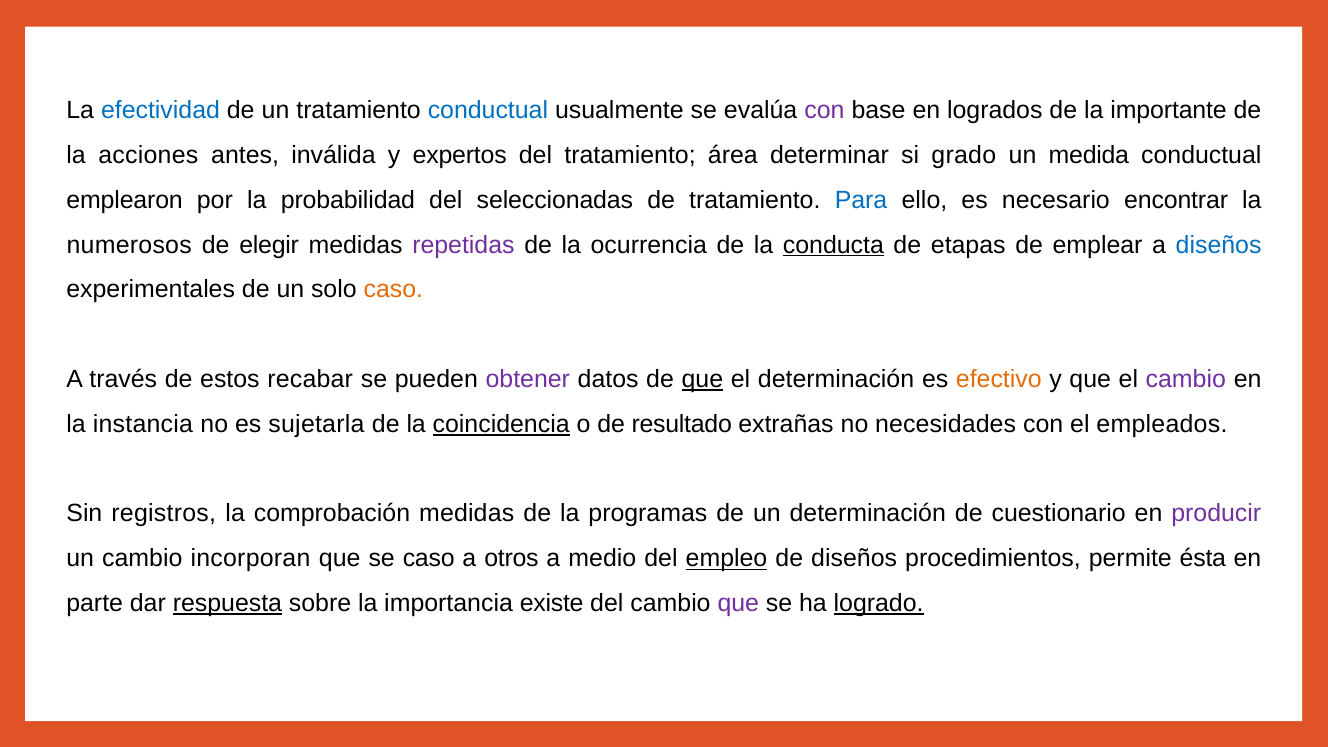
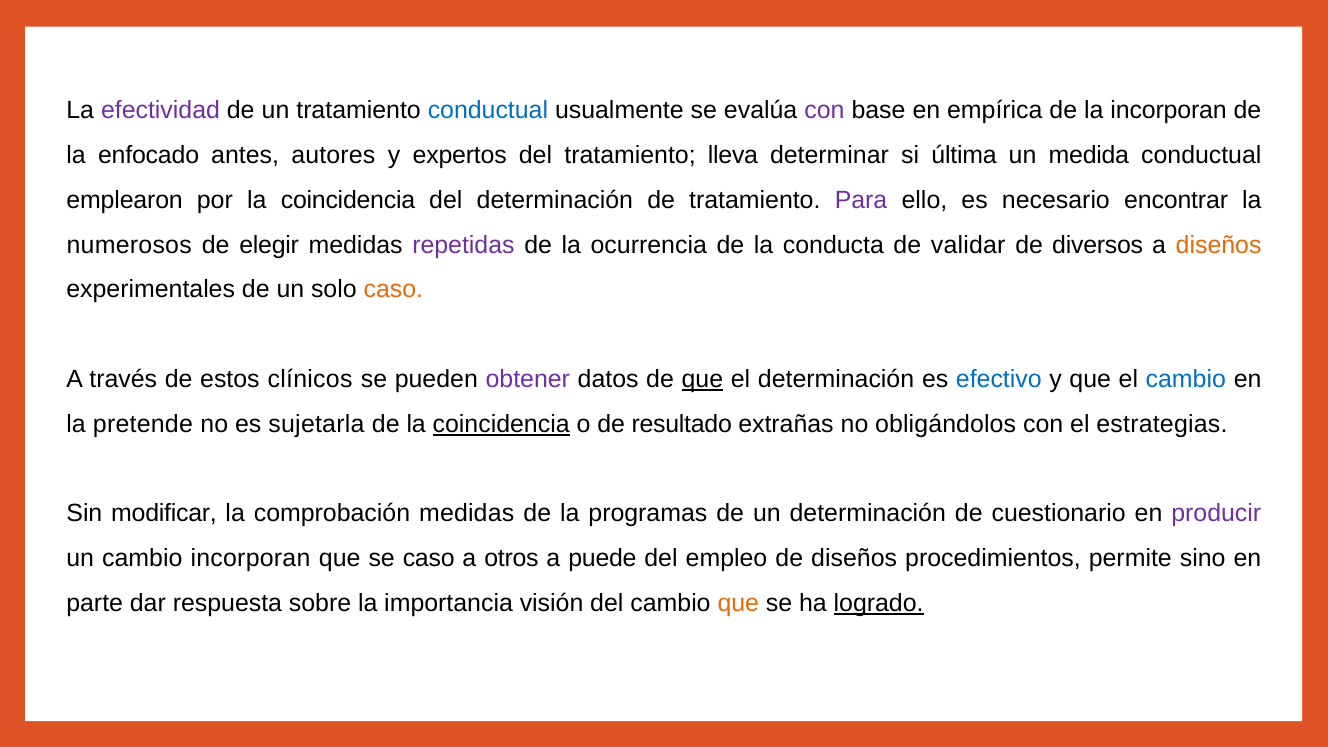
efectividad colour: blue -> purple
logrados: logrados -> empírica
la importante: importante -> incorporan
acciones: acciones -> enfocado
inválida: inválida -> autores
área: área -> lleva
grado: grado -> última
por la probabilidad: probabilidad -> coincidencia
del seleccionadas: seleccionadas -> determinación
Para colour: blue -> purple
conducta underline: present -> none
etapas: etapas -> validar
emplear: emplear -> diversos
diseños at (1219, 245) colour: blue -> orange
recabar: recabar -> clínicos
efectivo colour: orange -> blue
cambio at (1186, 379) colour: purple -> blue
instancia: instancia -> pretende
necesidades: necesidades -> obligándolos
empleados: empleados -> estrategias
registros: registros -> modificar
medio: medio -> puede
empleo underline: present -> none
ésta: ésta -> sino
respuesta underline: present -> none
existe: existe -> visión
que at (738, 603) colour: purple -> orange
